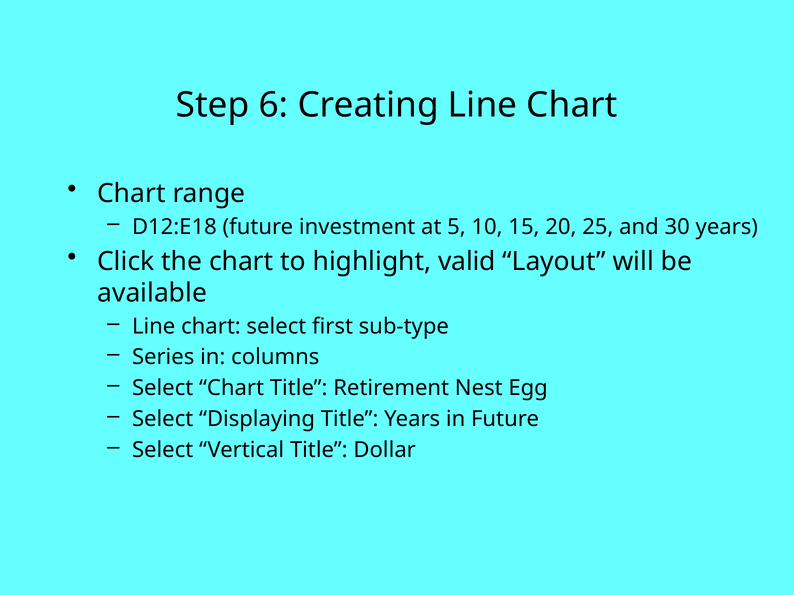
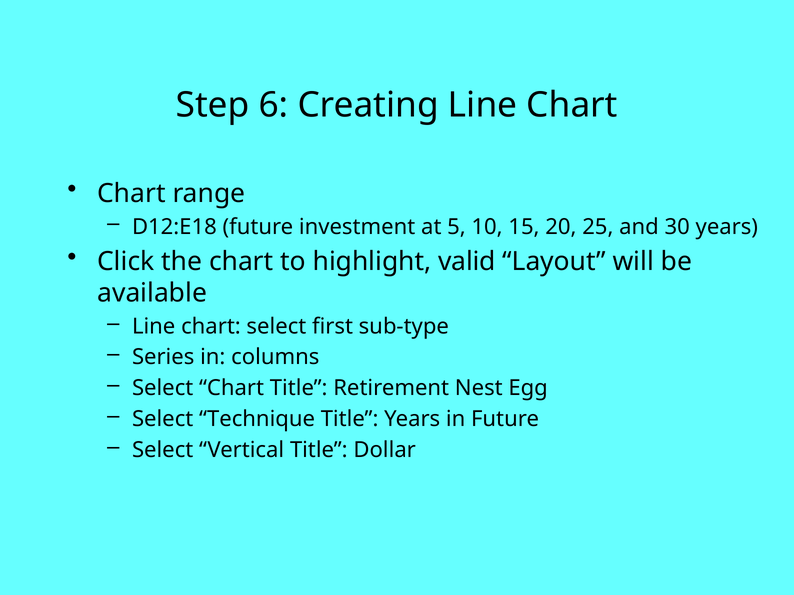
Displaying: Displaying -> Technique
